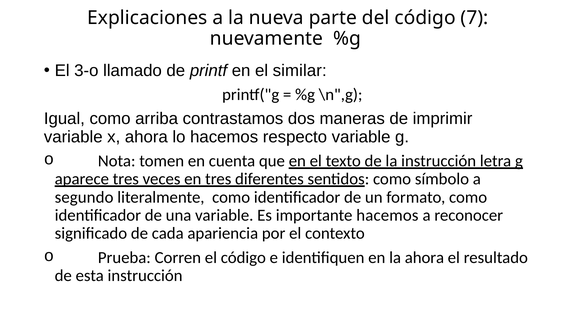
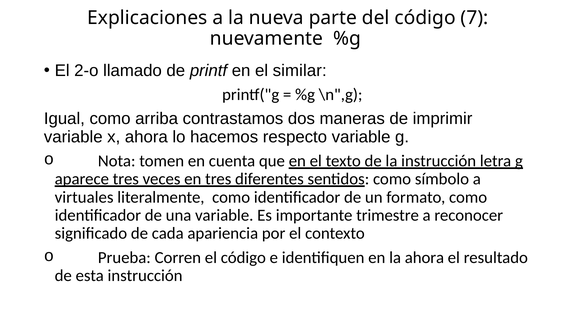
3-o: 3-o -> 2-o
segundo: segundo -> virtuales
importante hacemos: hacemos -> trimestre
